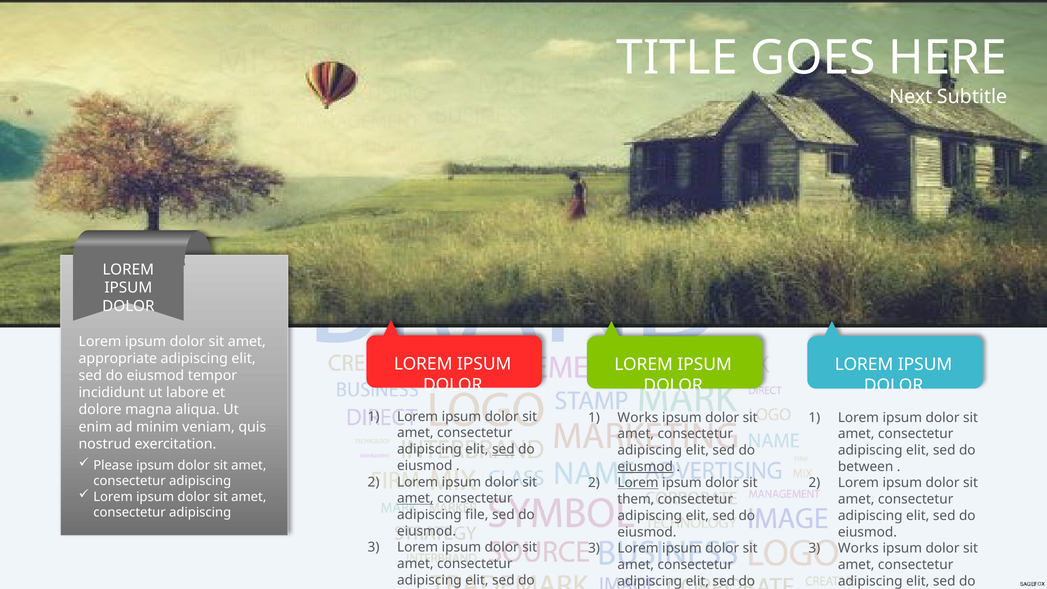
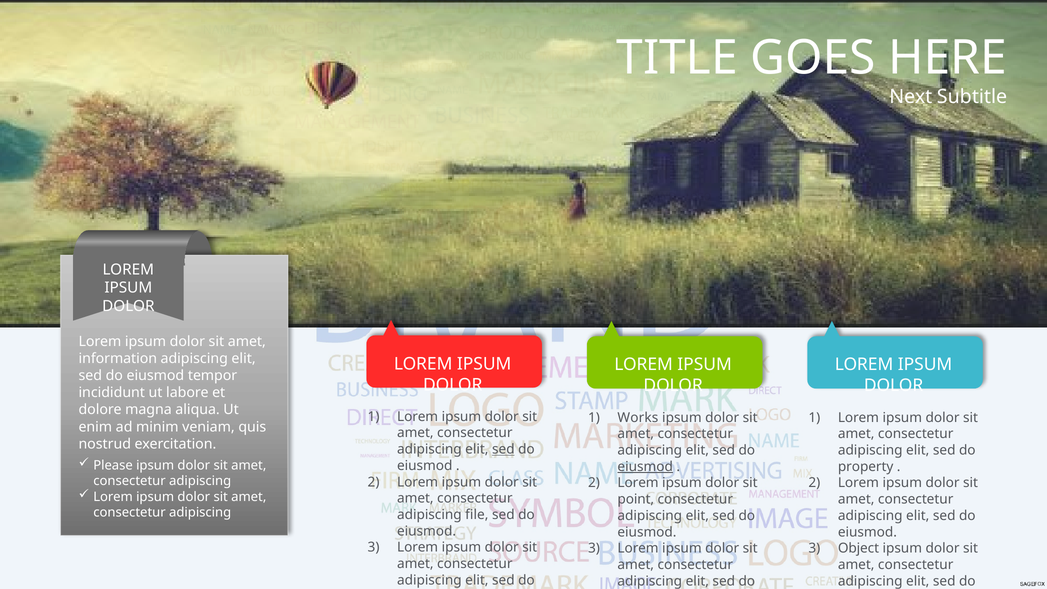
appropriate: appropriate -> information
between: between -> property
Lorem at (638, 483) underline: present -> none
amet at (415, 498) underline: present -> none
them: them -> point
Works at (858, 548): Works -> Object
